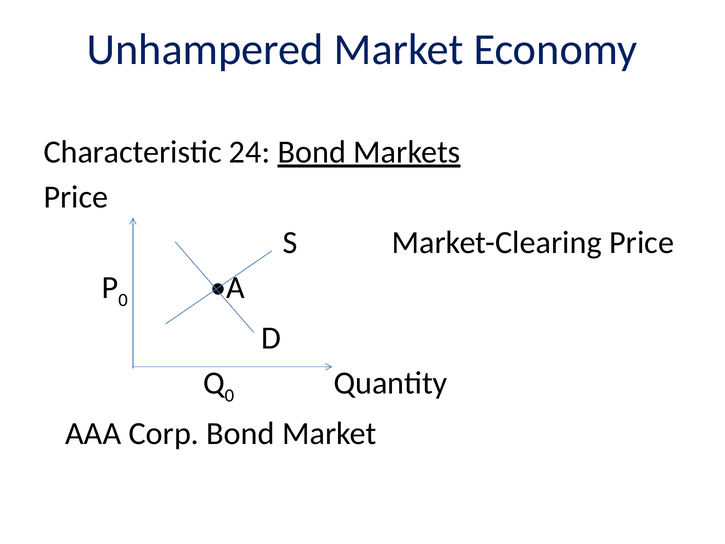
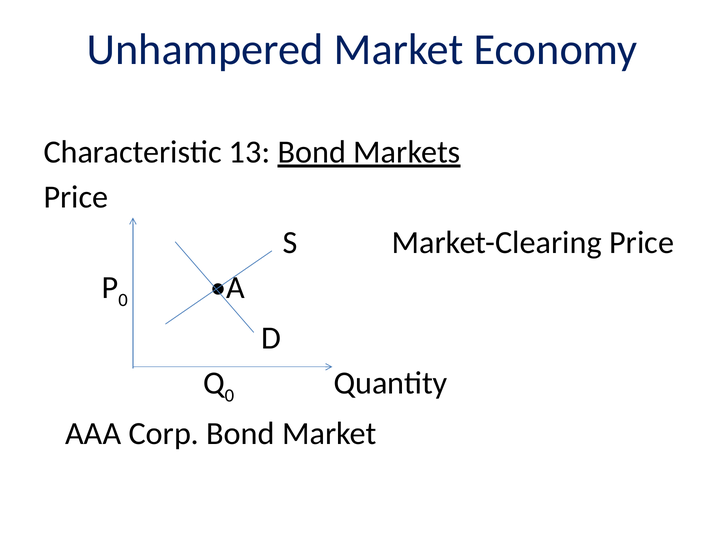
24: 24 -> 13
